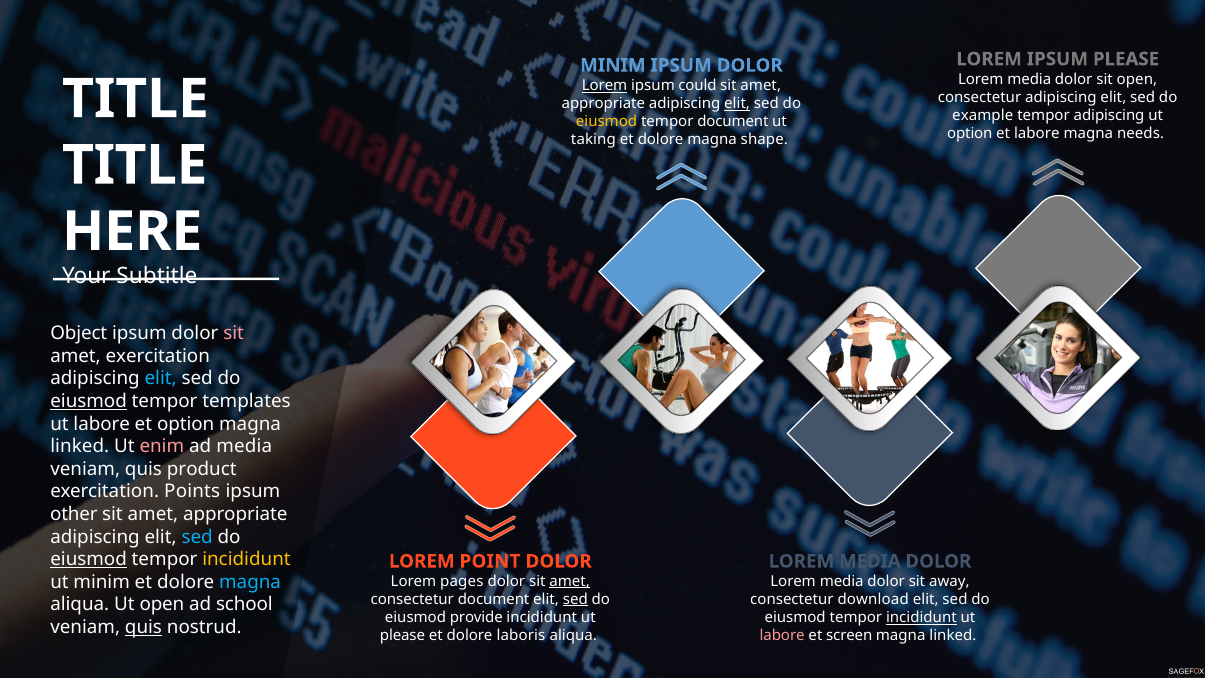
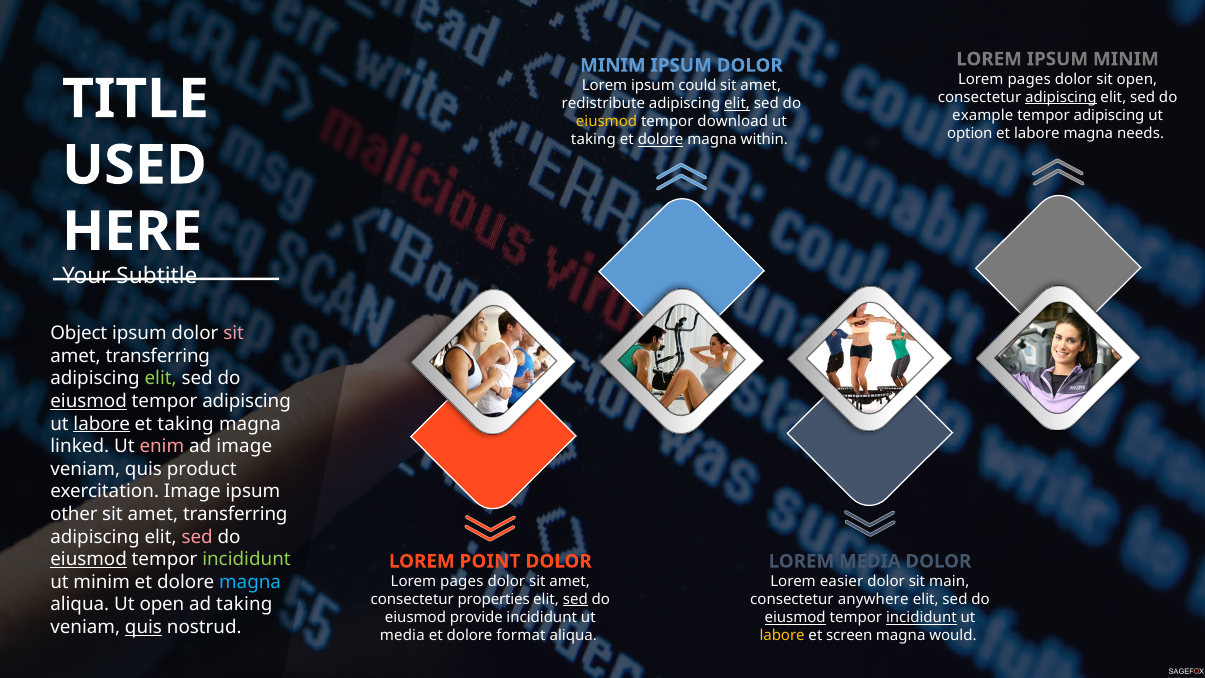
IPSUM PLEASE: PLEASE -> MINIM
media at (1029, 79): media -> pages
Lorem at (605, 86) underline: present -> none
adipiscing at (1061, 97) underline: none -> present
appropriate at (603, 104): appropriate -> redistribute
tempor document: document -> download
dolore at (661, 140) underline: none -> present
shape: shape -> within
TITLE at (135, 165): TITLE -> USED
exercitation at (158, 356): exercitation -> transferring
elit at (161, 379) colour: light blue -> light green
templates at (246, 401): templates -> adipiscing
labore at (102, 424) underline: none -> present
et option: option -> taking
ad media: media -> image
exercitation Points: Points -> Image
appropriate at (235, 514): appropriate -> transferring
sed at (197, 537) colour: light blue -> pink
incididunt at (246, 559) colour: yellow -> light green
amet at (570, 581) underline: present -> none
media at (842, 581): media -> easier
away: away -> main
consectetur document: document -> properties
download: download -> anywhere
ad school: school -> taking
eiusmod at (795, 617) underline: none -> present
please at (402, 635): please -> media
laboris: laboris -> format
labore at (782, 635) colour: pink -> yellow
linked at (953, 635): linked -> would
